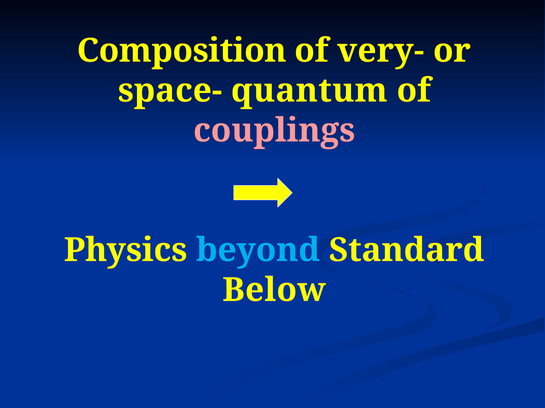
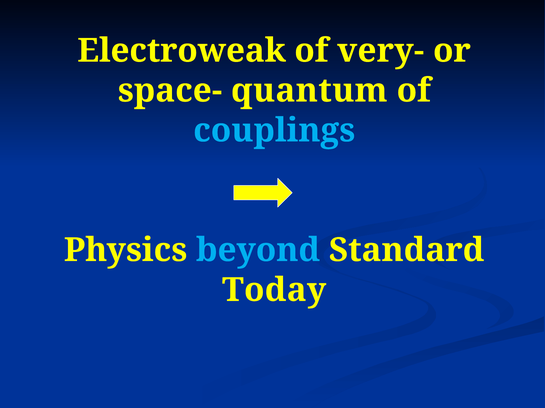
Composition: Composition -> Electroweak
couplings colour: pink -> light blue
Below: Below -> Today
